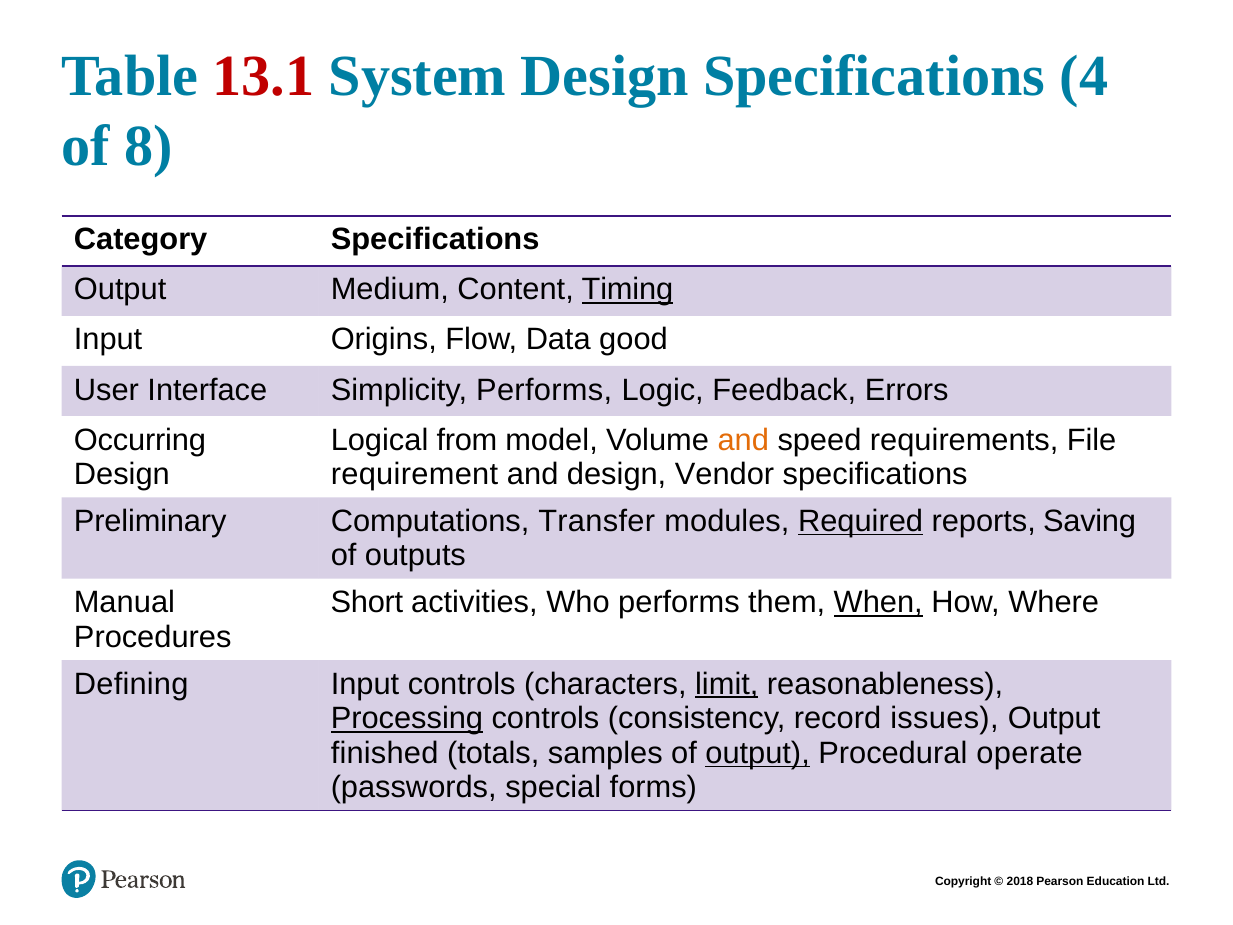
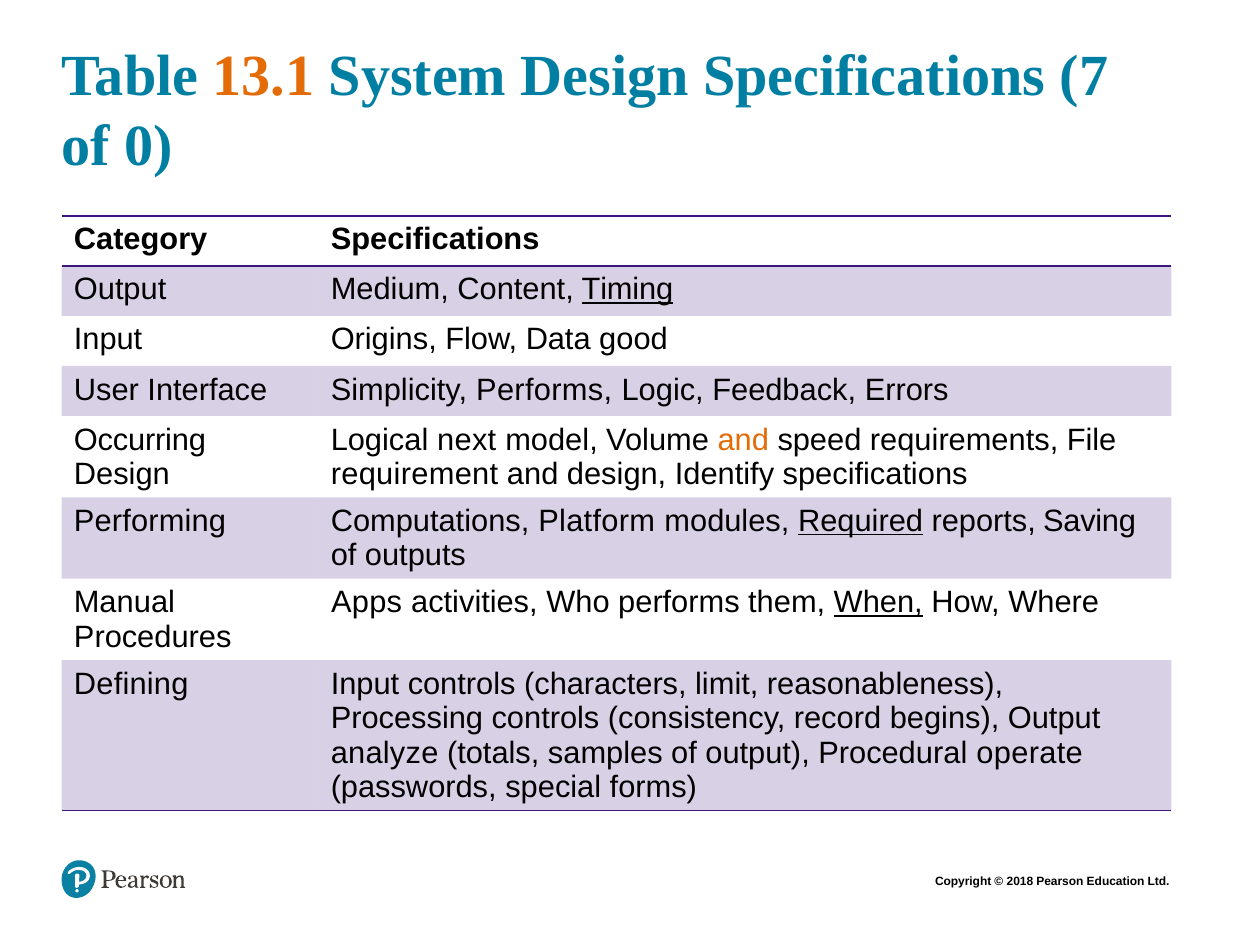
13.1 colour: red -> orange
4: 4 -> 7
8: 8 -> 0
from: from -> next
Vendor: Vendor -> Identify
Preliminary: Preliminary -> Performing
Transfer: Transfer -> Platform
Short: Short -> Apps
limit underline: present -> none
Processing underline: present -> none
issues: issues -> begins
finished: finished -> analyze
output at (758, 753) underline: present -> none
